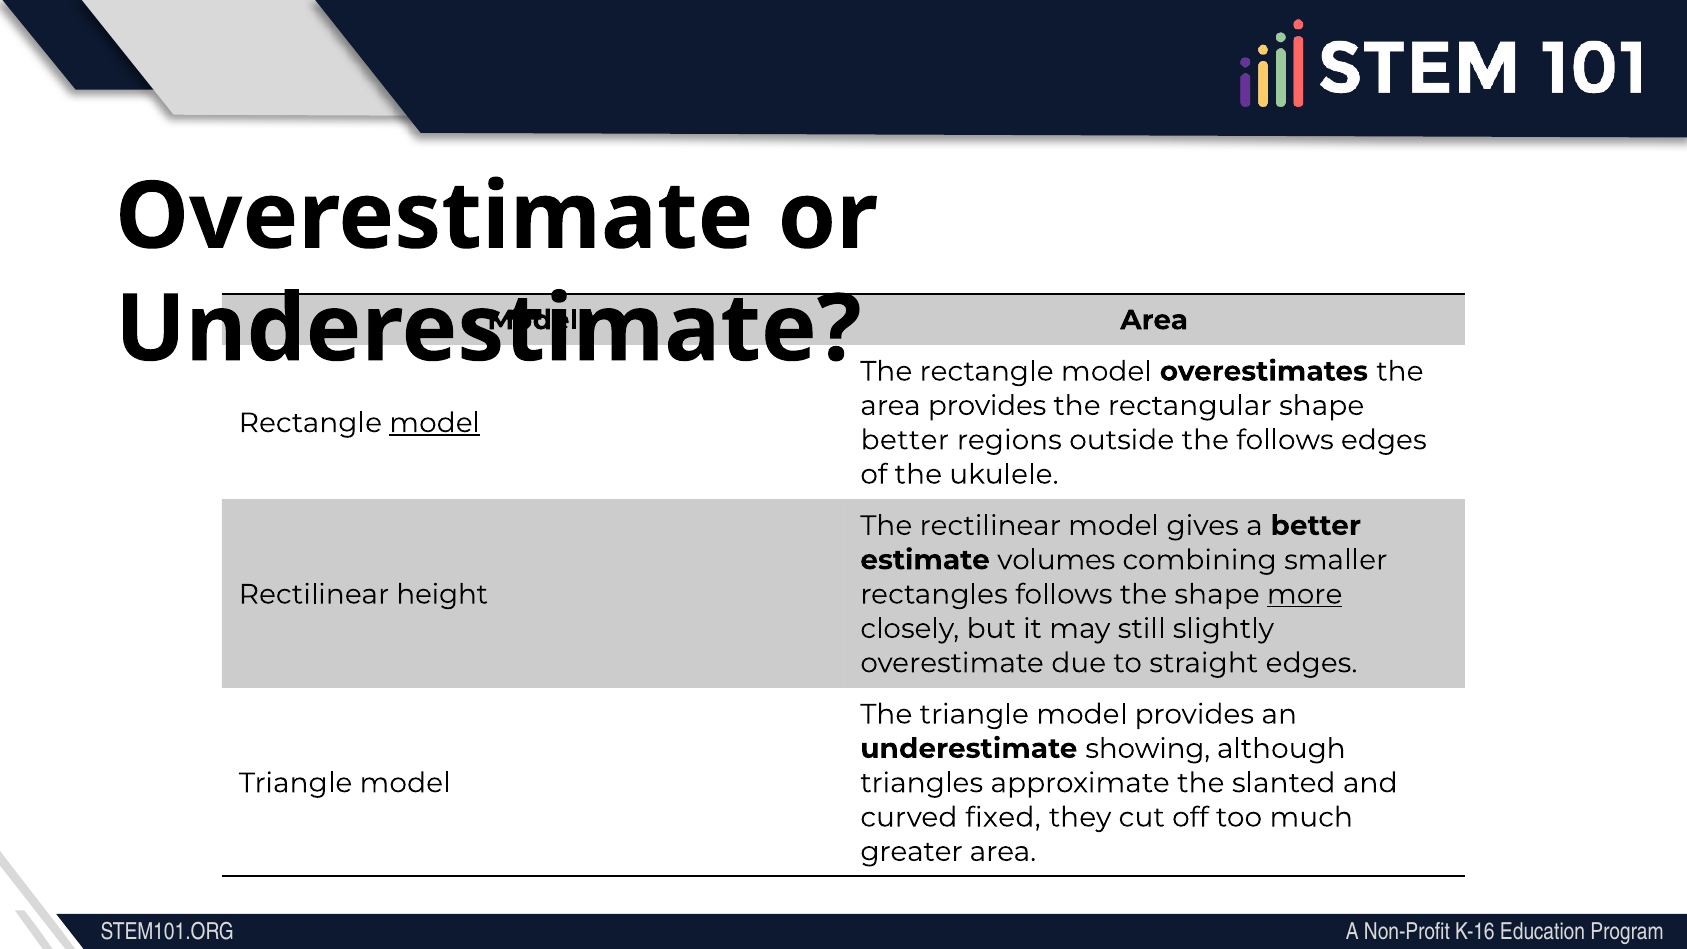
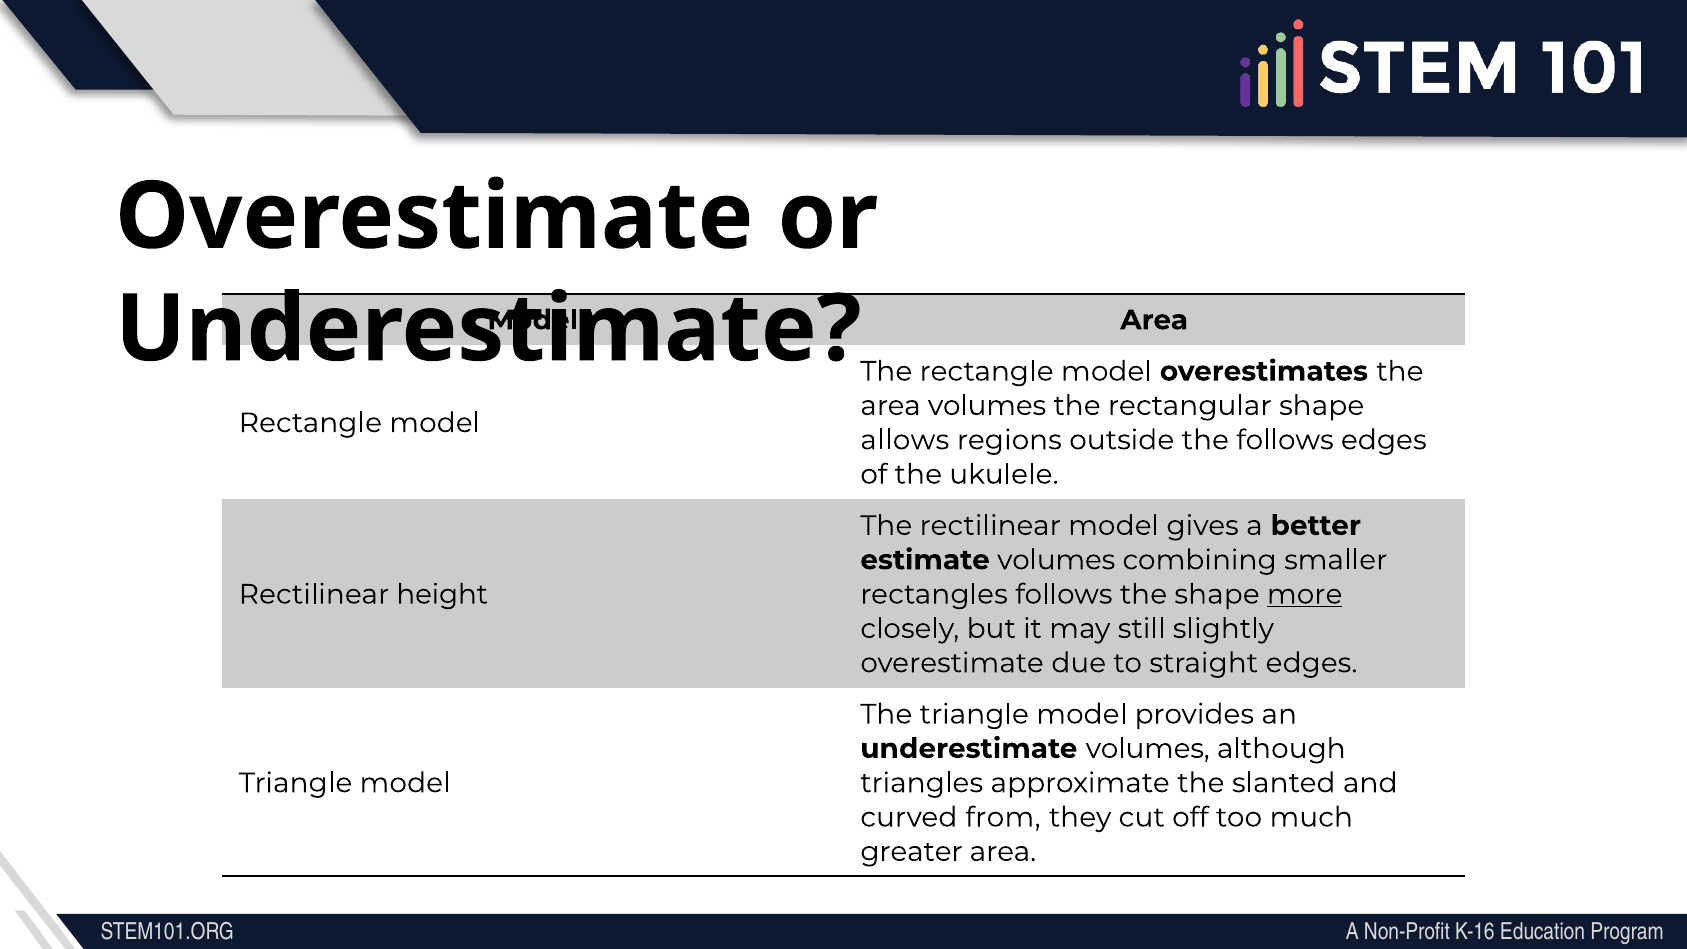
area provides: provides -> volumes
model at (435, 423) underline: present -> none
better at (905, 440): better -> allows
underestimate showing: showing -> volumes
fixed: fixed -> from
